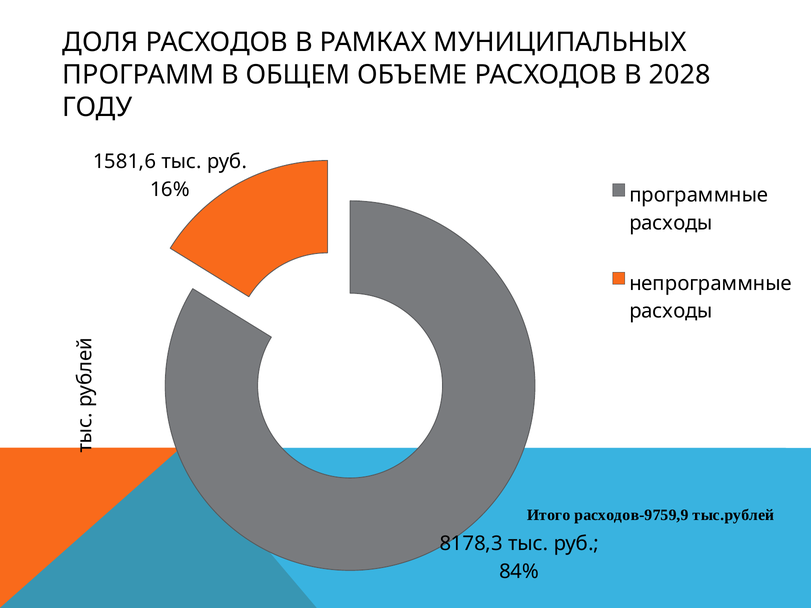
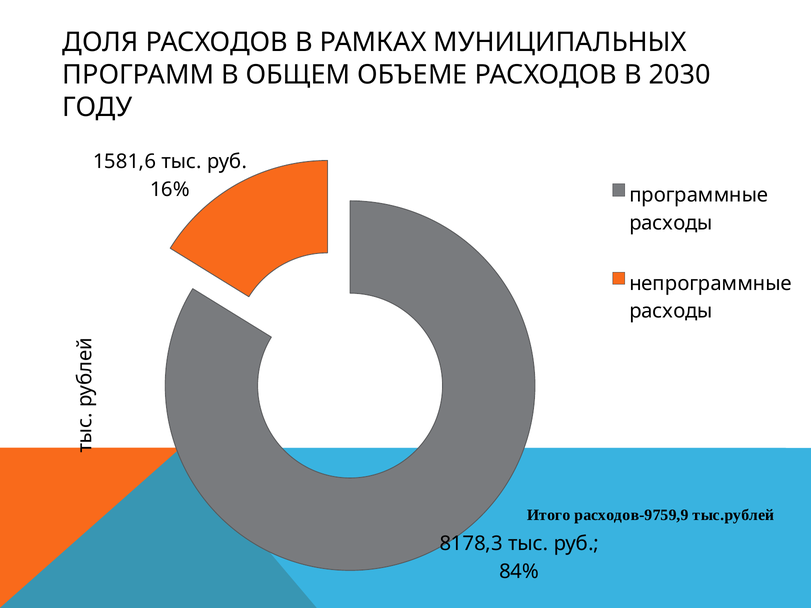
2028: 2028 -> 2030
